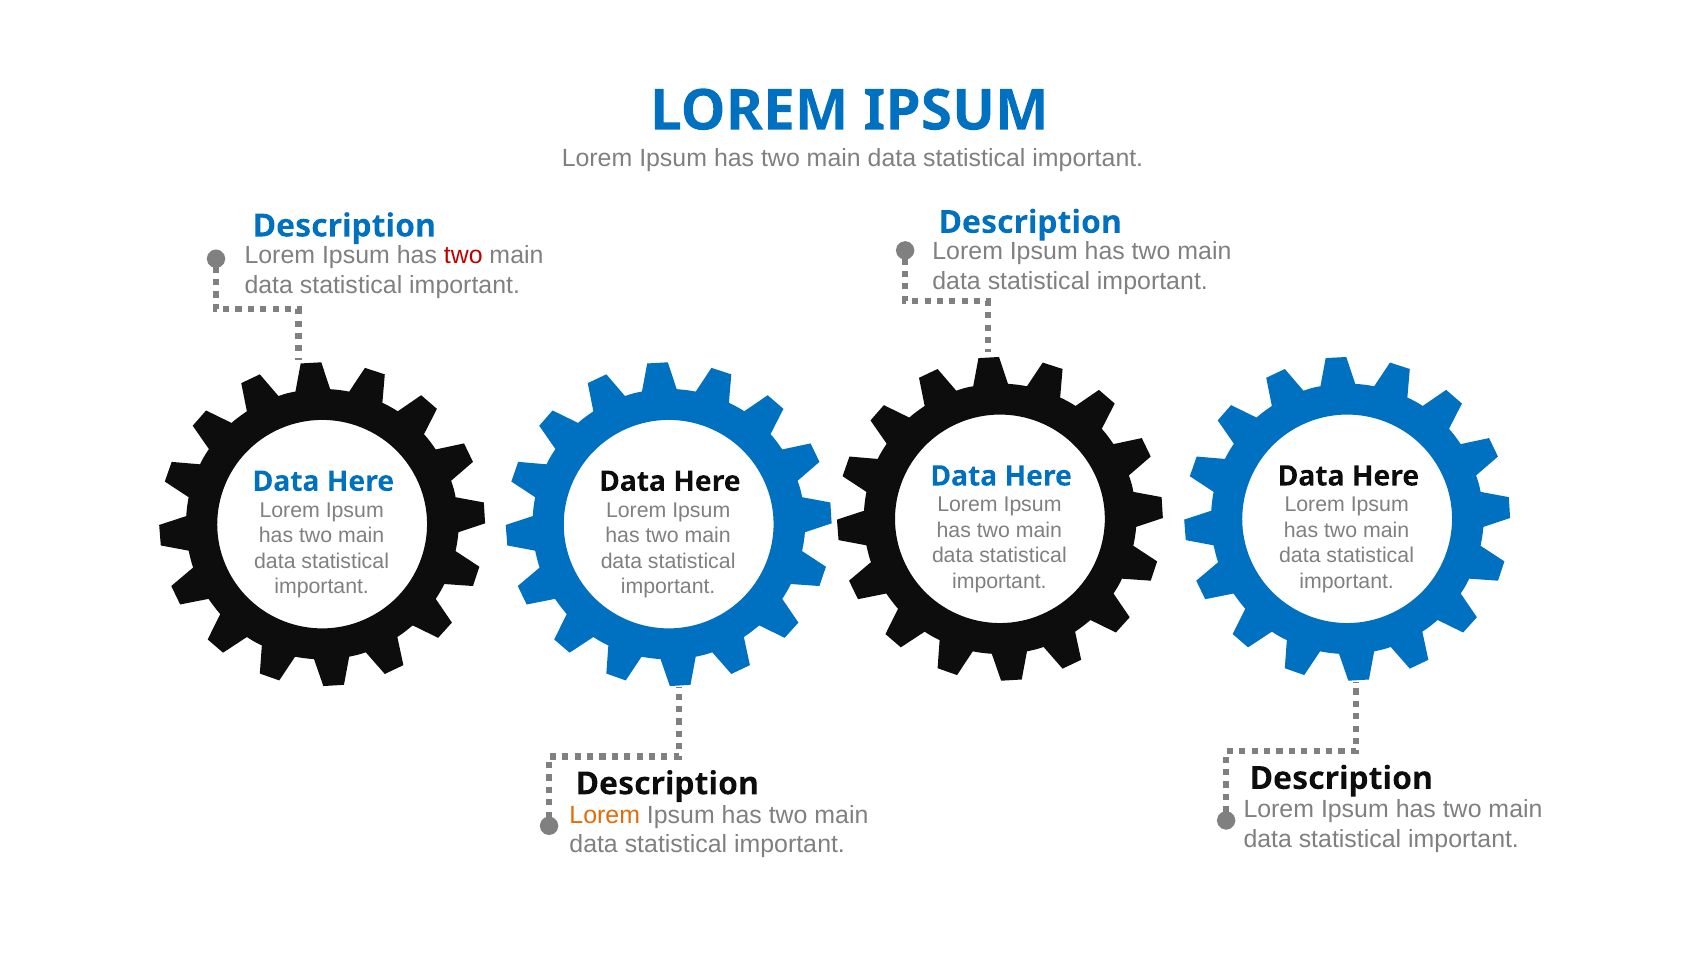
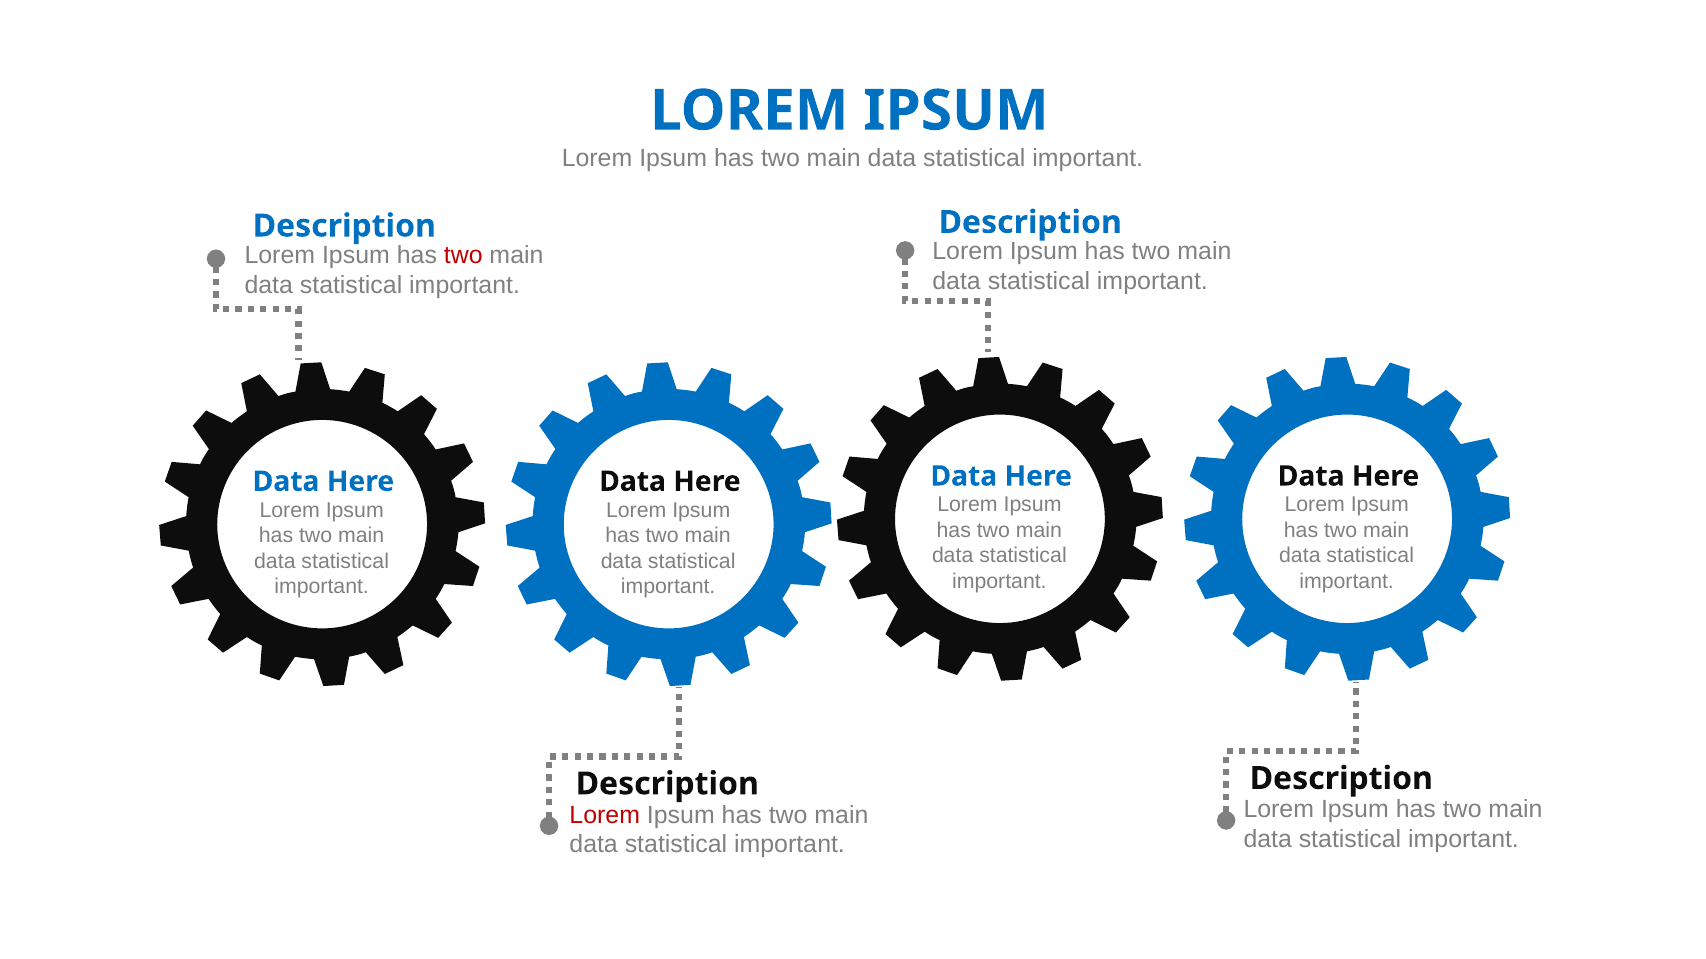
Lorem at (605, 815) colour: orange -> red
